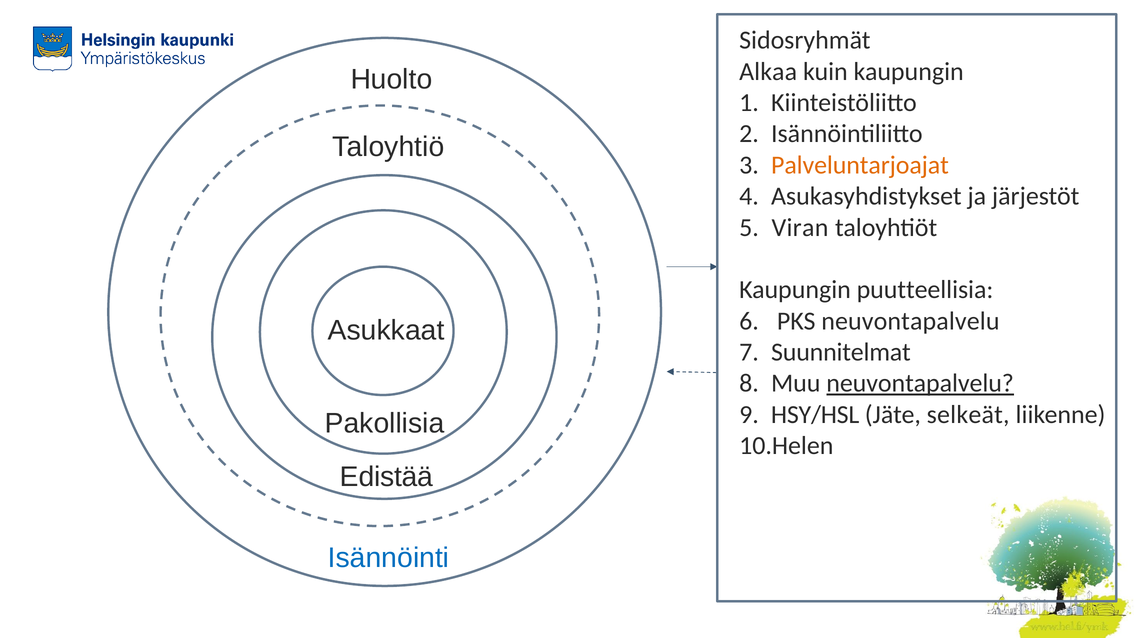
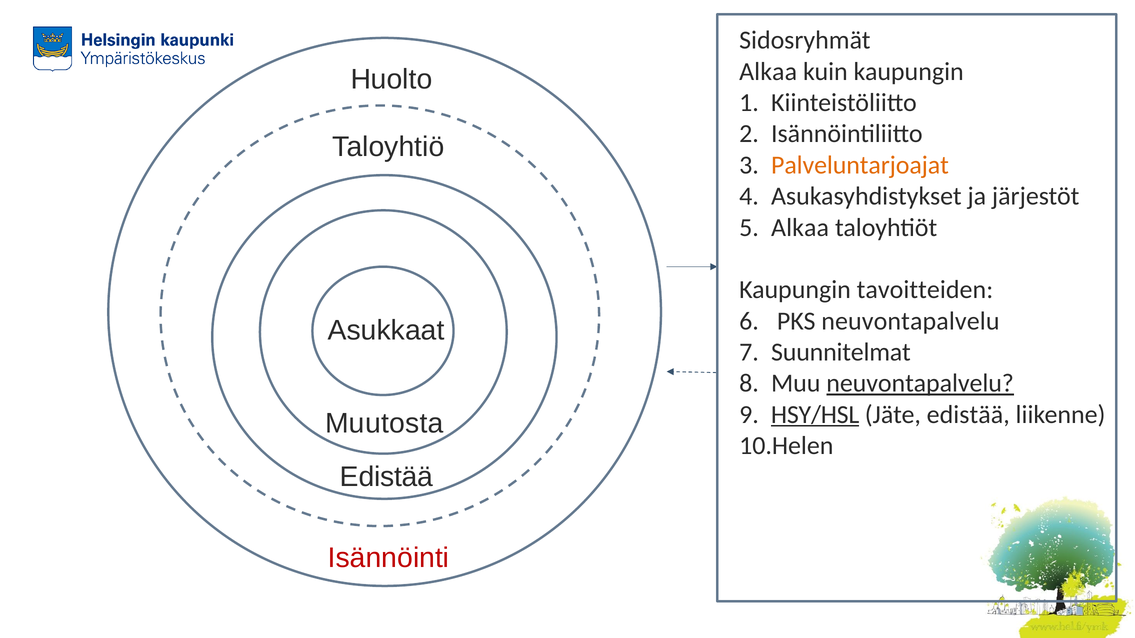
Viran at (800, 228): Viran -> Alkaa
puutteellisia: puutteellisia -> tavoitteiden
HSY/HSL underline: none -> present
Jäte selkeät: selkeät -> edistää
Pakollisia: Pakollisia -> Muutosta
Isännöinti colour: blue -> red
